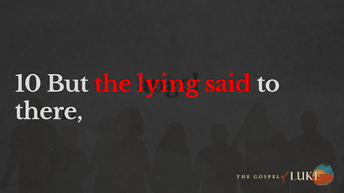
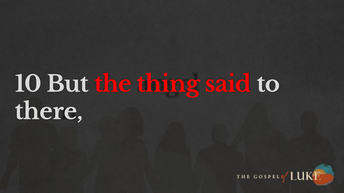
lying: lying -> thing
